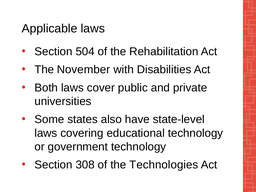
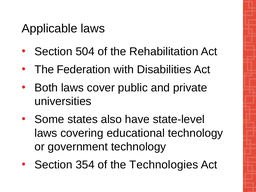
November: November -> Federation
308: 308 -> 354
